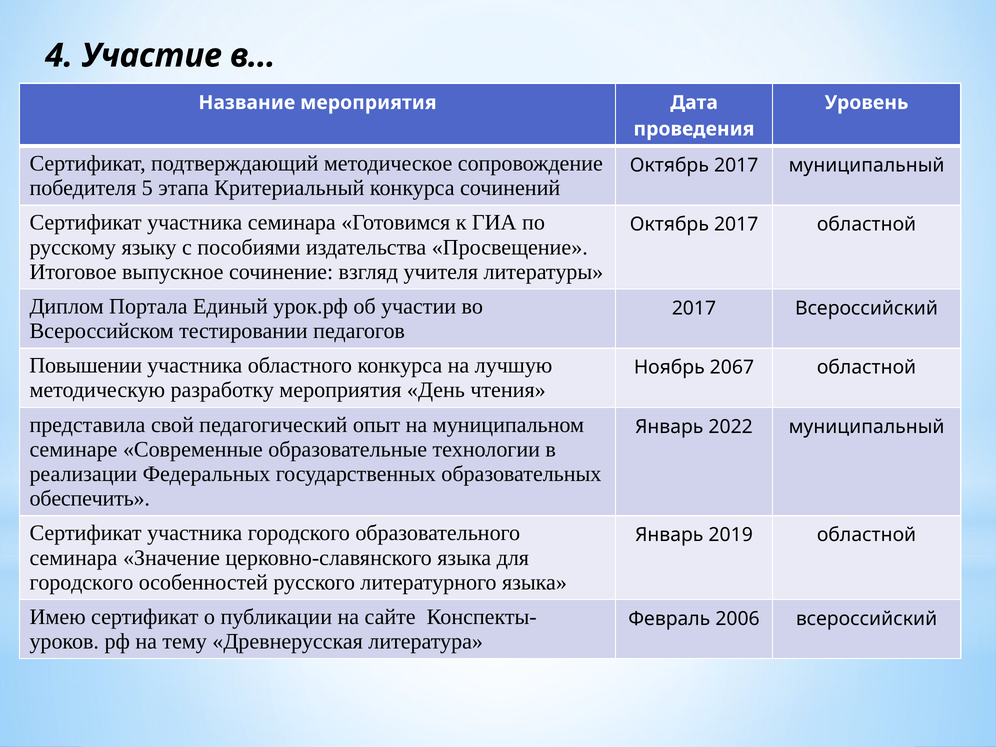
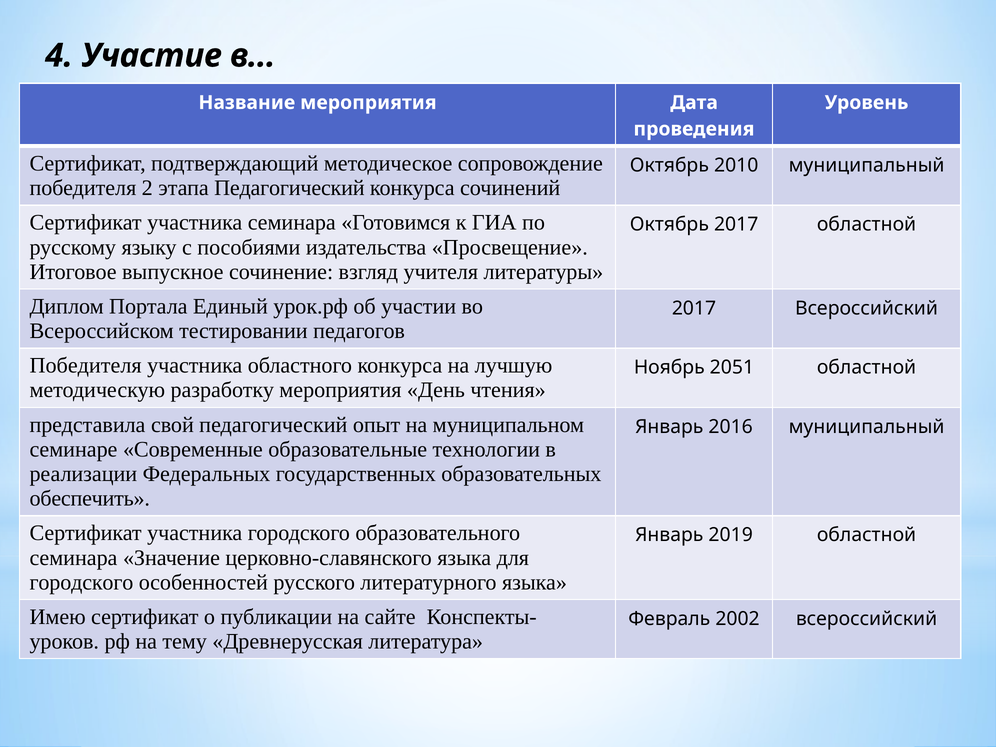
2017 at (736, 165): 2017 -> 2010
5: 5 -> 2
этапа Критериальный: Критериальный -> Педагогический
Повышении at (86, 366): Повышении -> Победителя
2067: 2067 -> 2051
2022: 2022 -> 2016
2006: 2006 -> 2002
